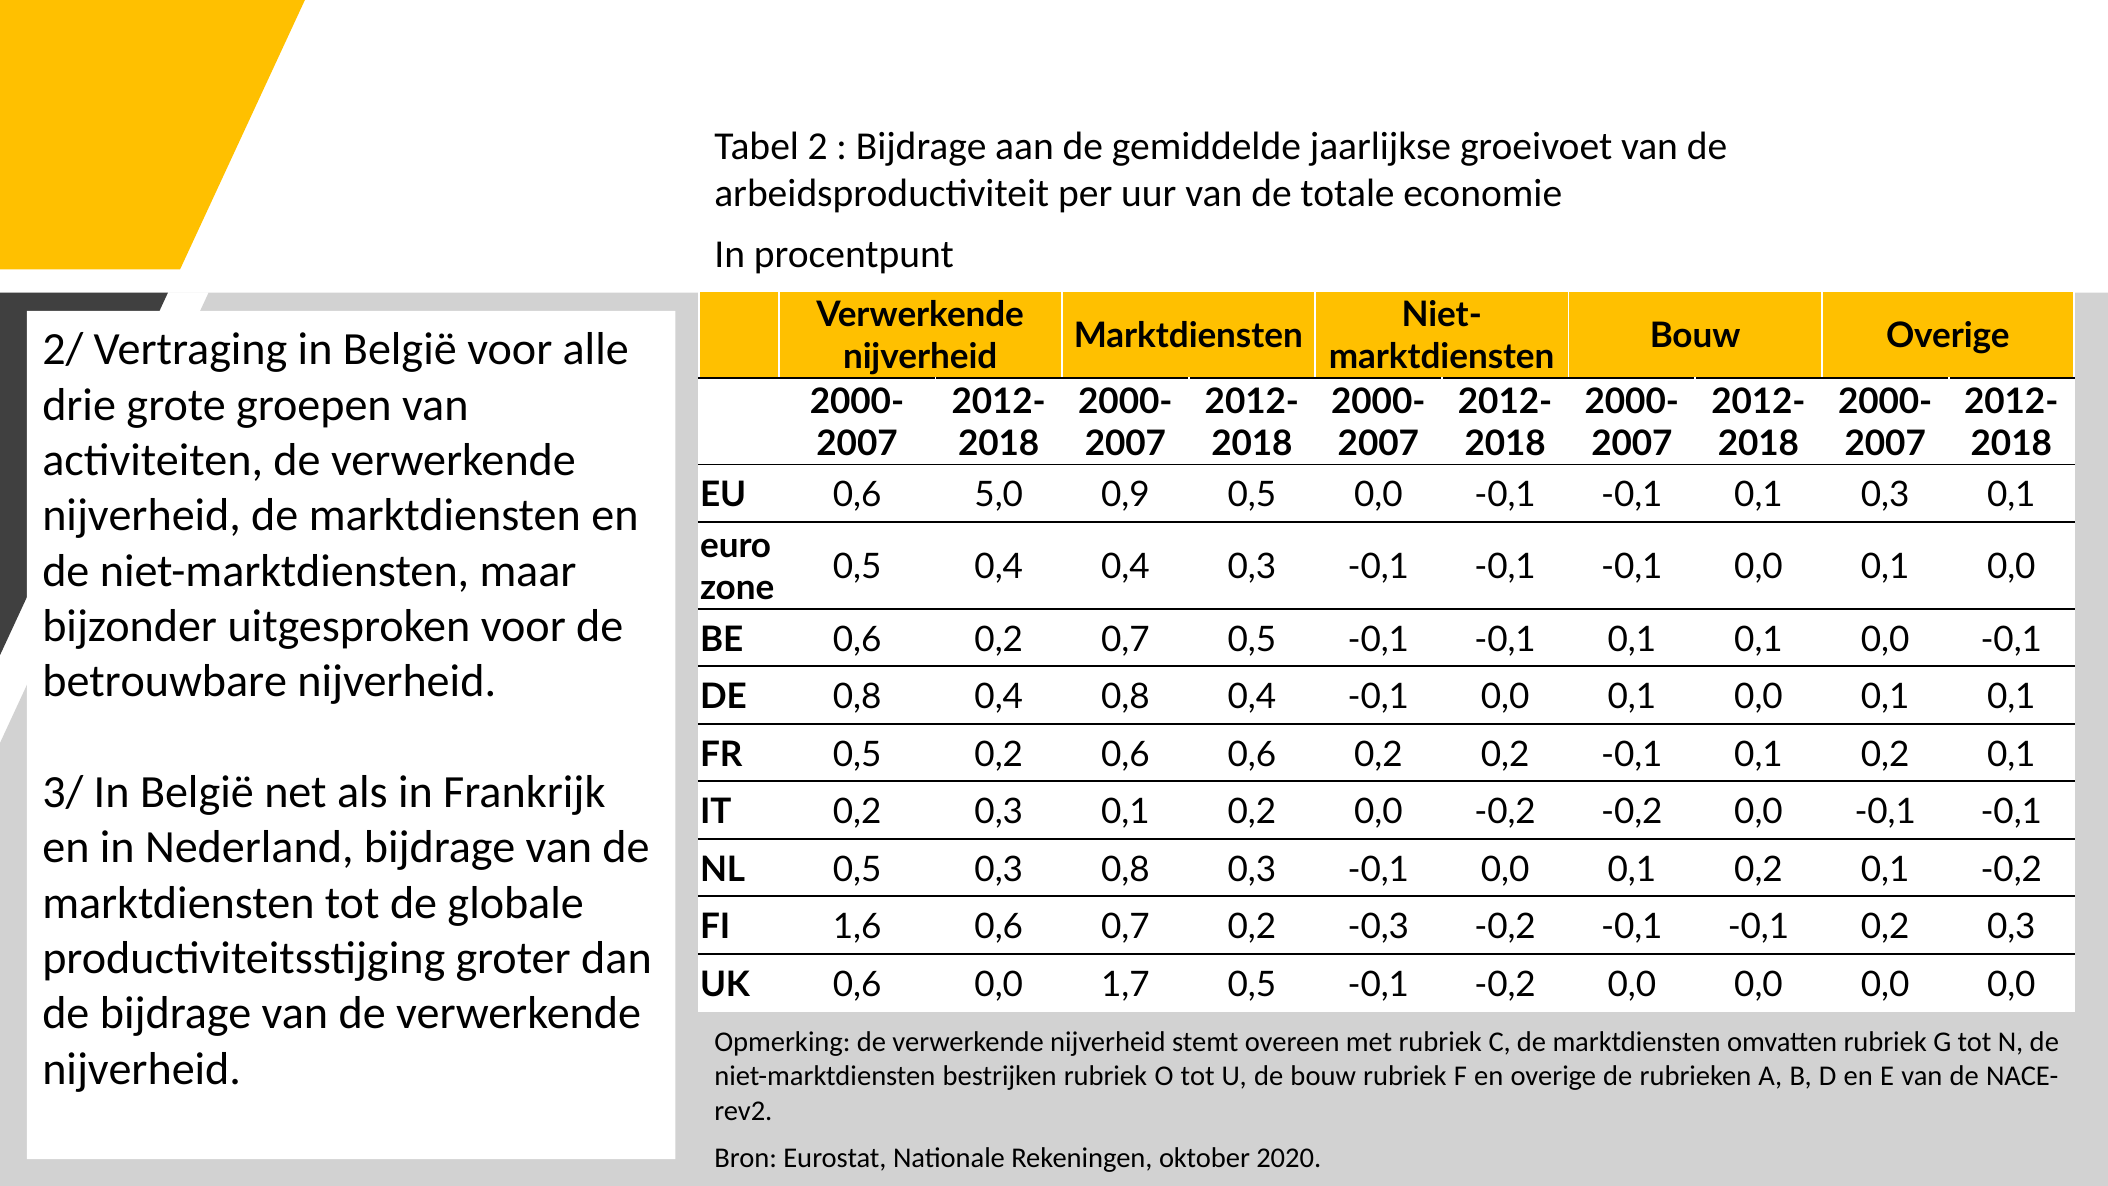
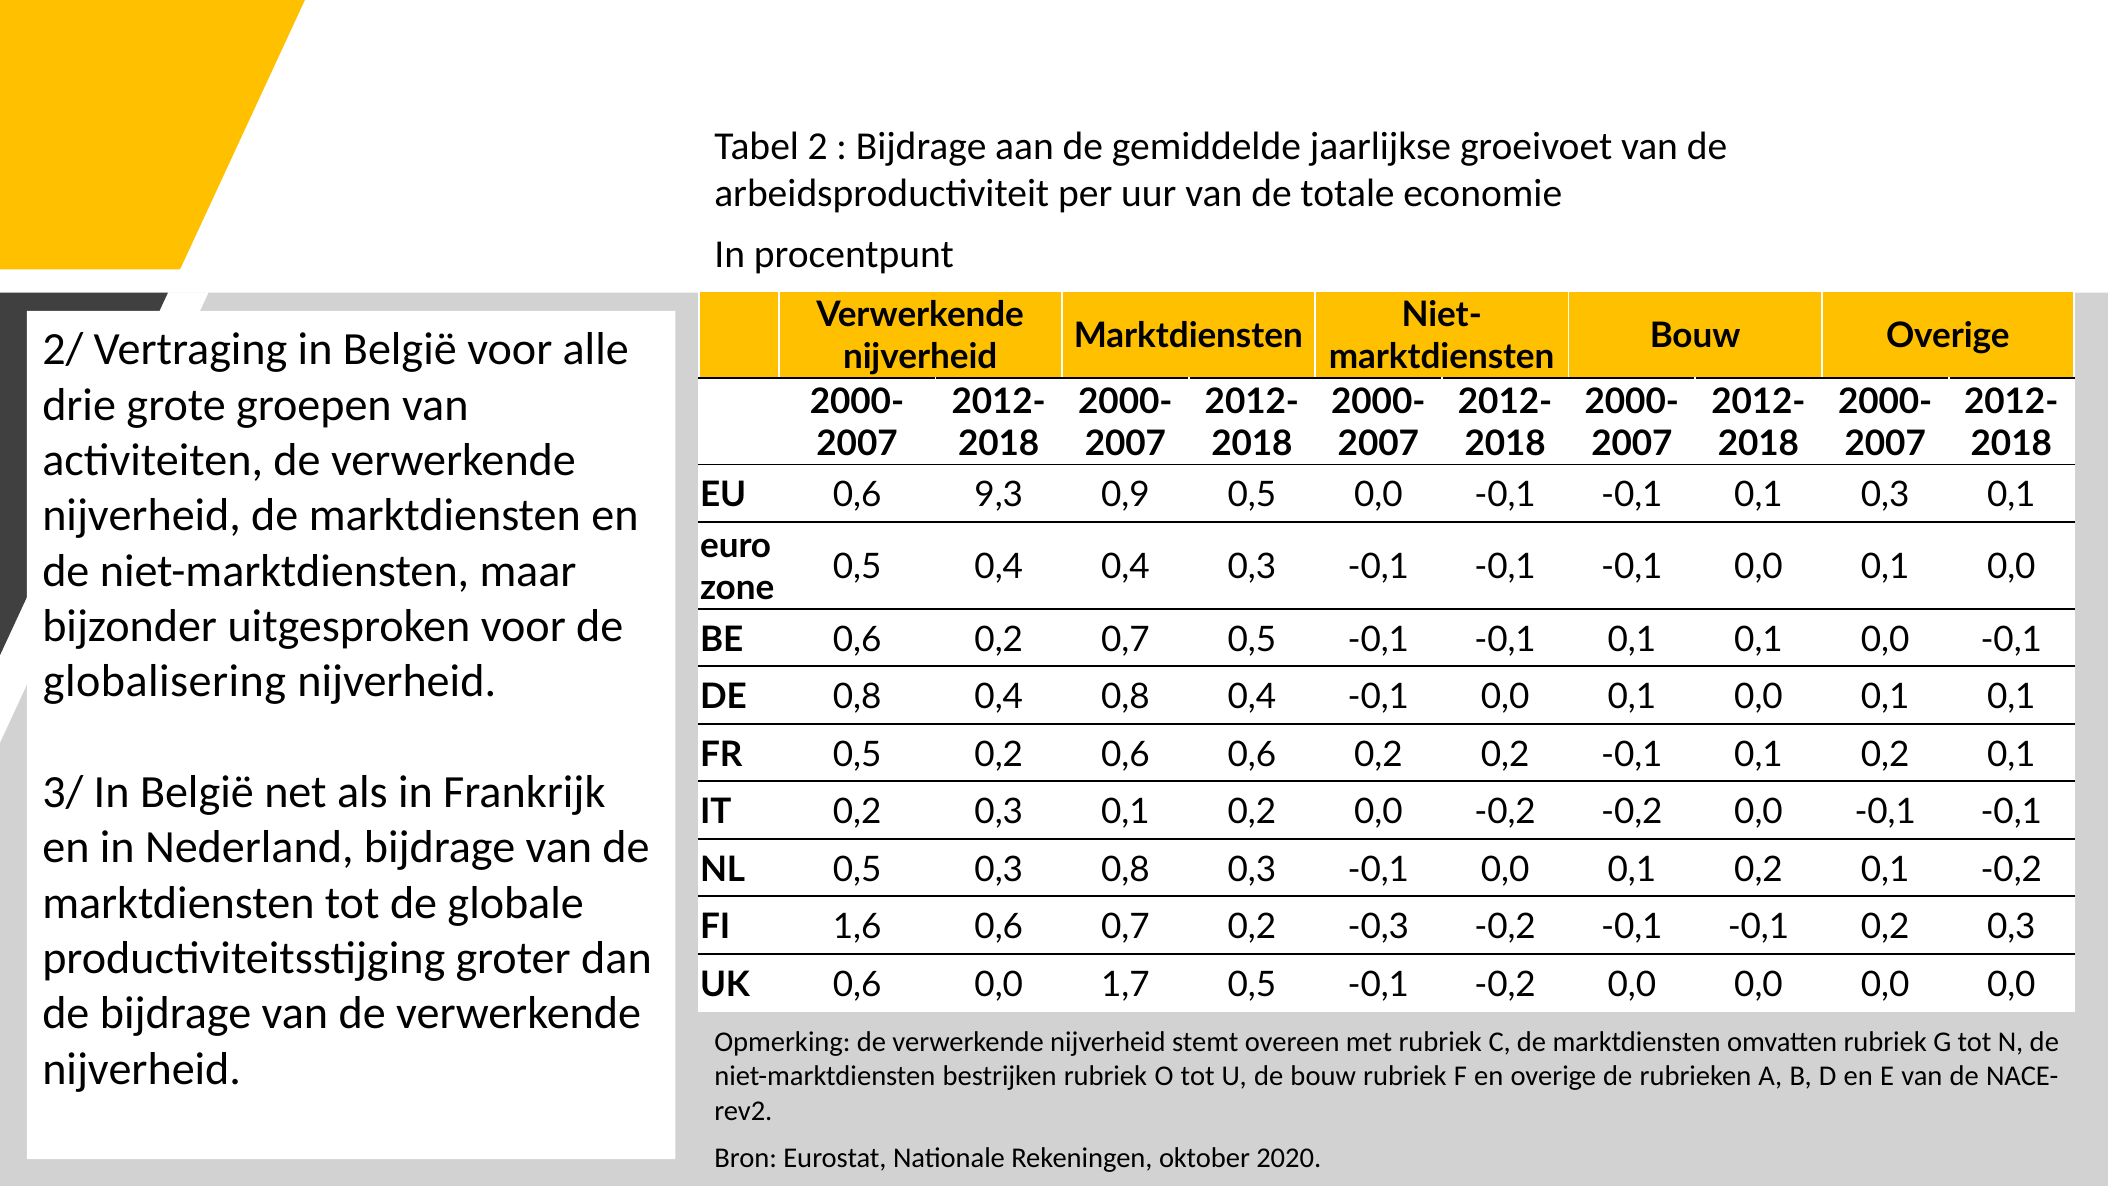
5,0: 5,0 -> 9,3
betrouwbare: betrouwbare -> globalisering
